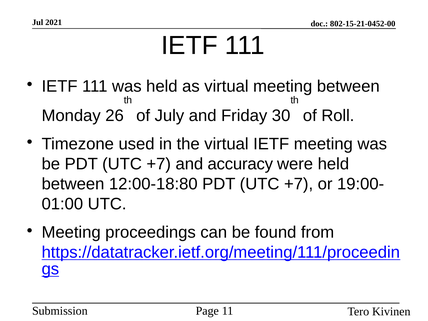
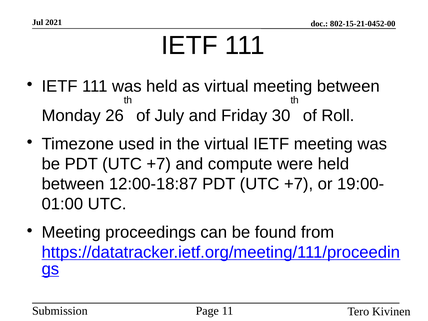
accuracy: accuracy -> compute
12:00-18:80: 12:00-18:80 -> 12:00-18:87
